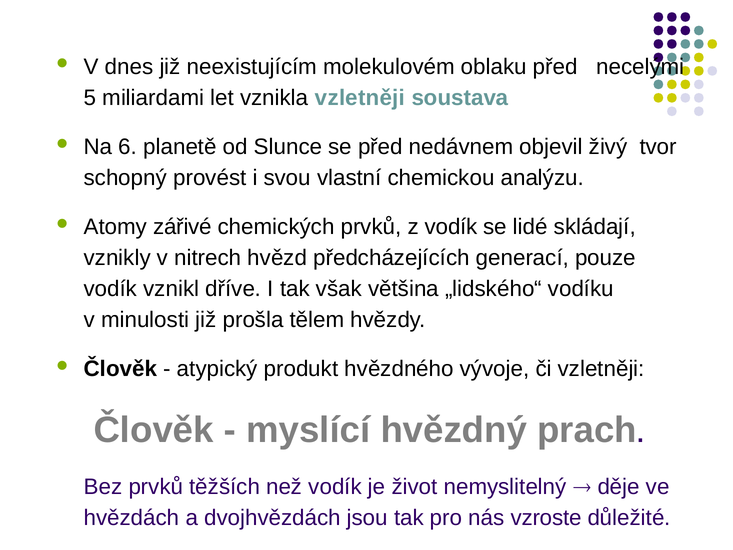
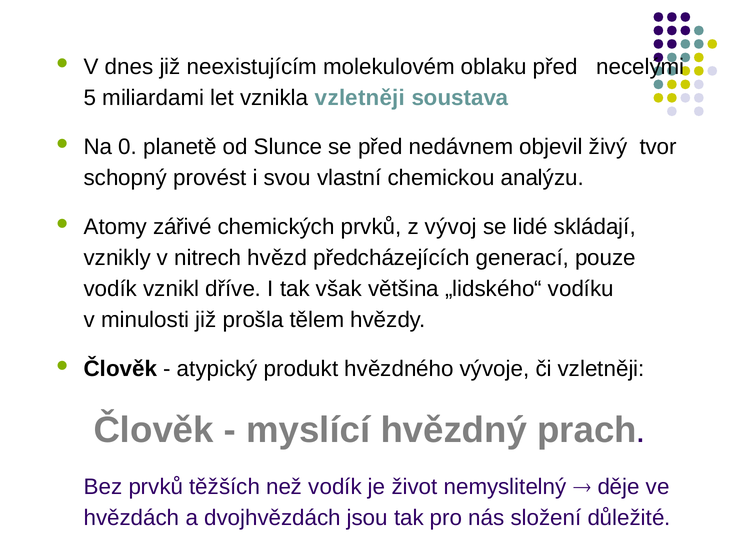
6: 6 -> 0
z vodík: vodík -> vývoj
vzroste: vzroste -> složení
